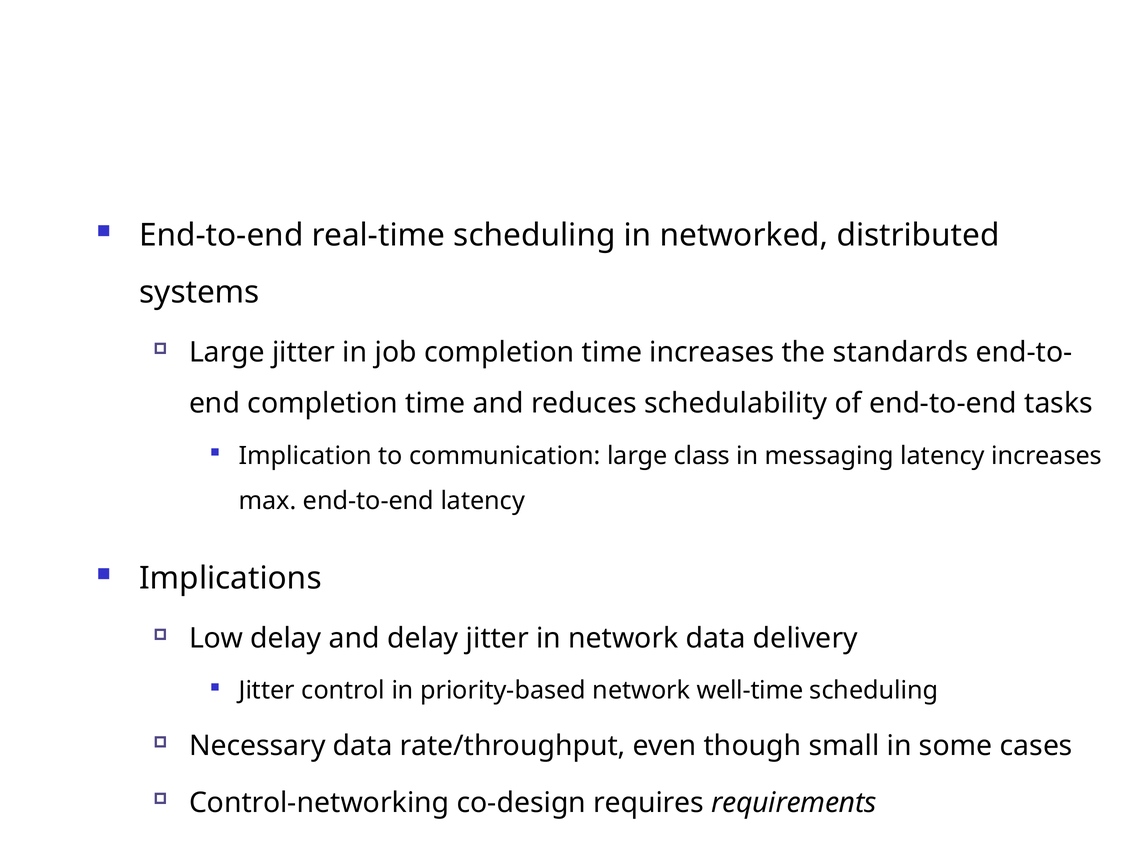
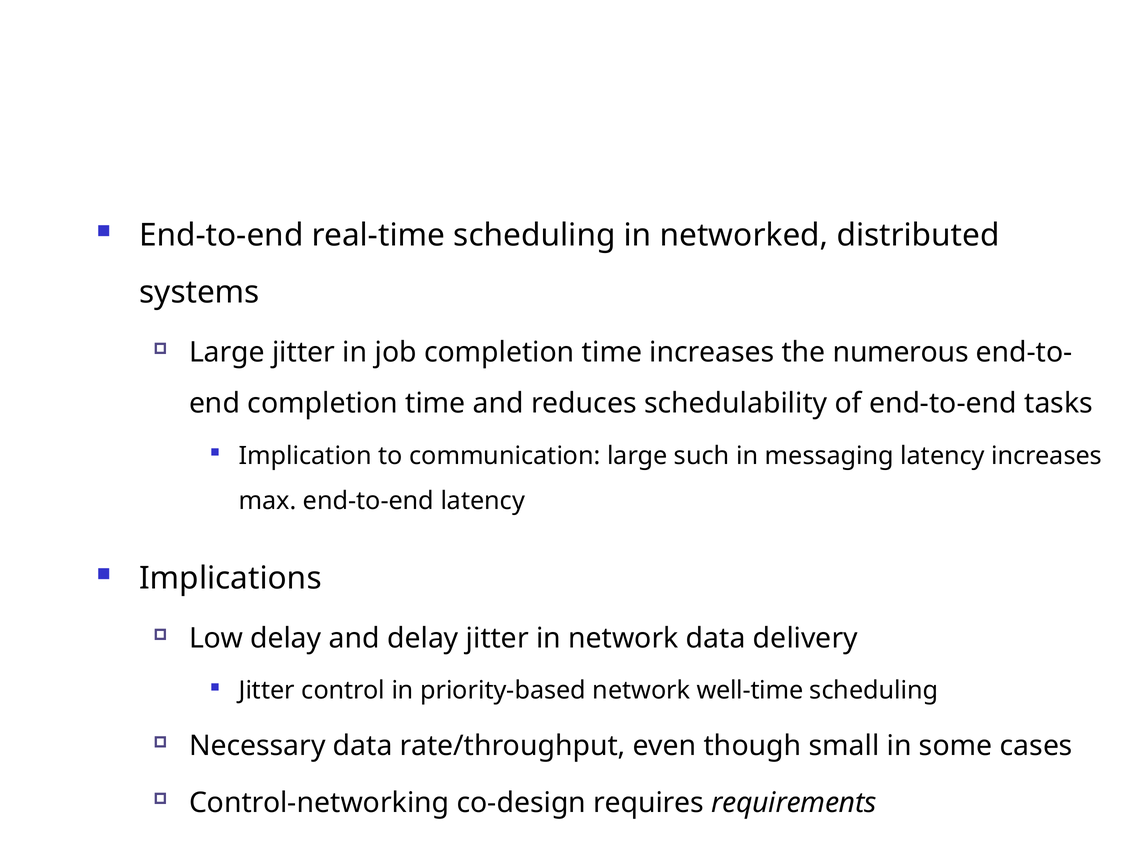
standards: standards -> numerous
class: class -> such
